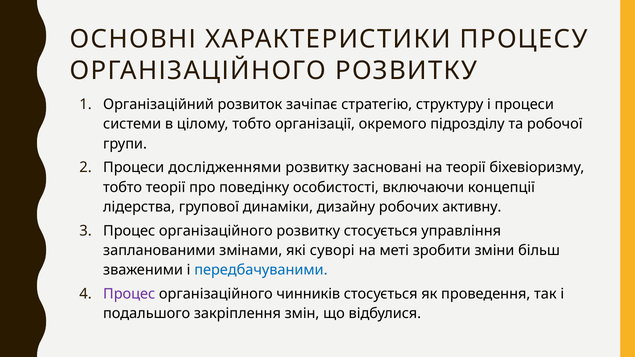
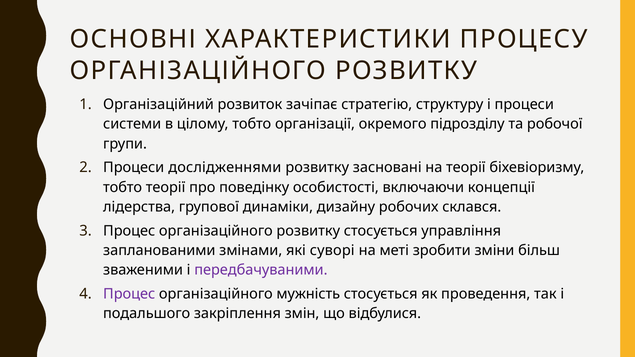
активну: активну -> склався
передбачуваними colour: blue -> purple
чинників: чинників -> мужність
